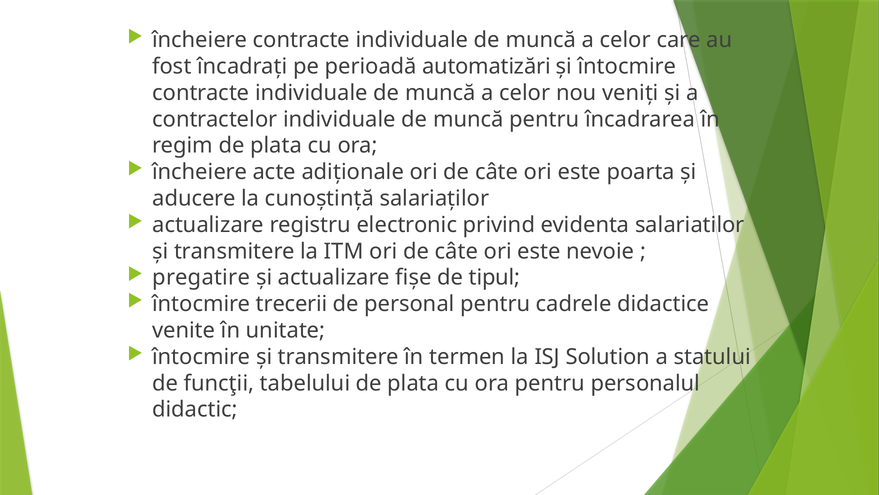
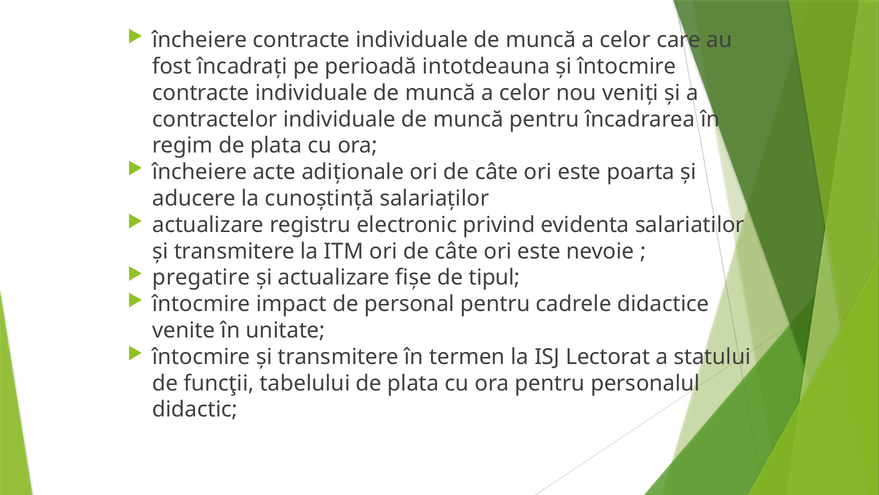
automatizări: automatizări -> intotdeauna
trecerii: trecerii -> impact
Solution: Solution -> Lectorat
